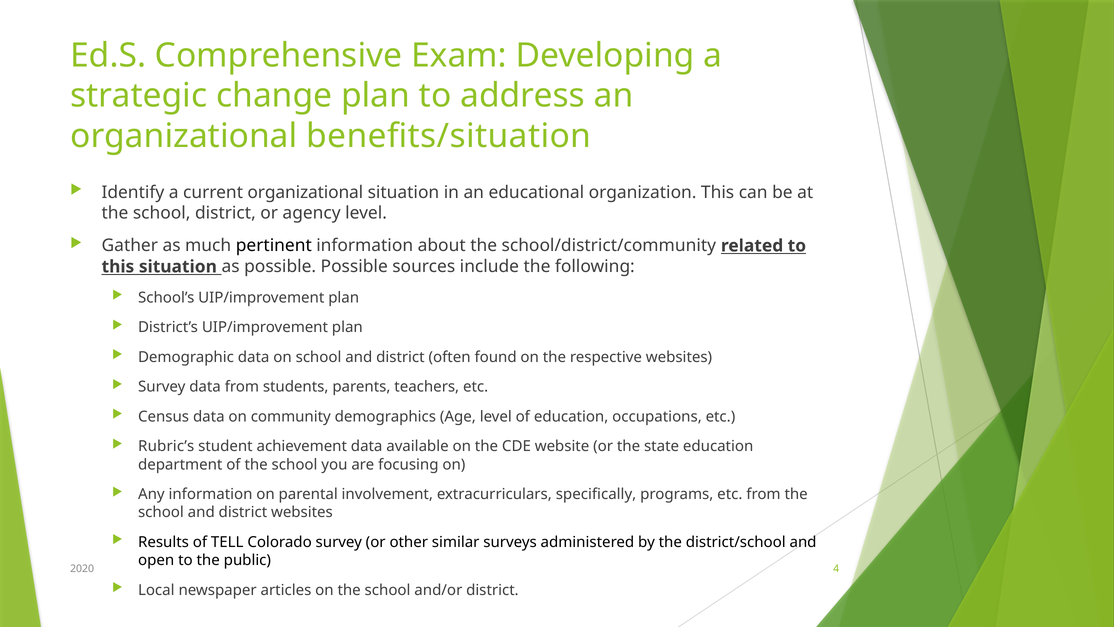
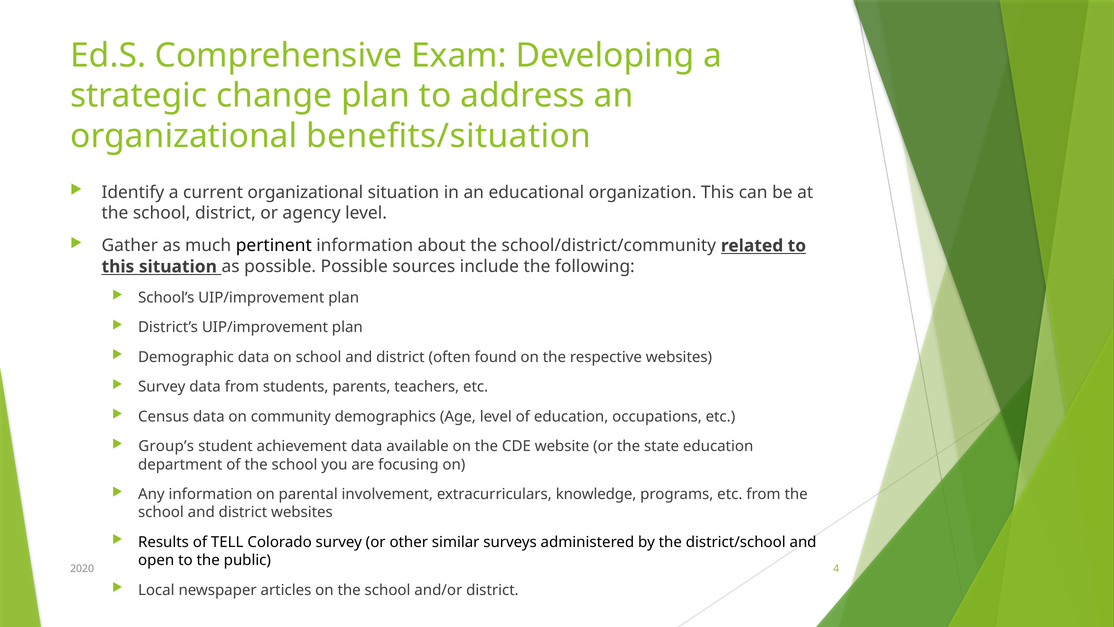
Rubric’s: Rubric’s -> Group’s
specifically: specifically -> knowledge
